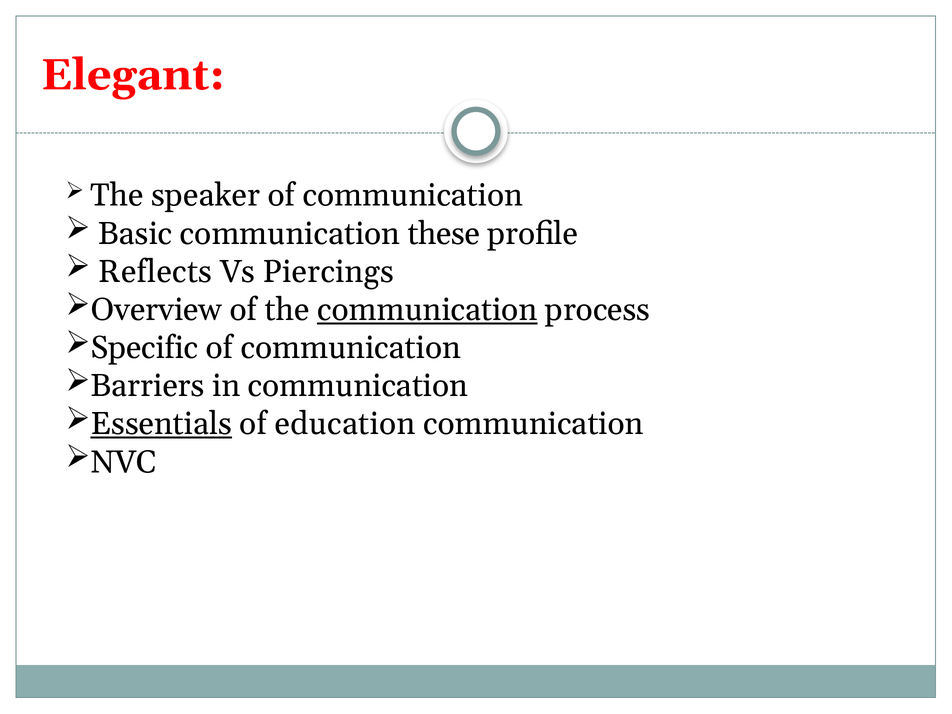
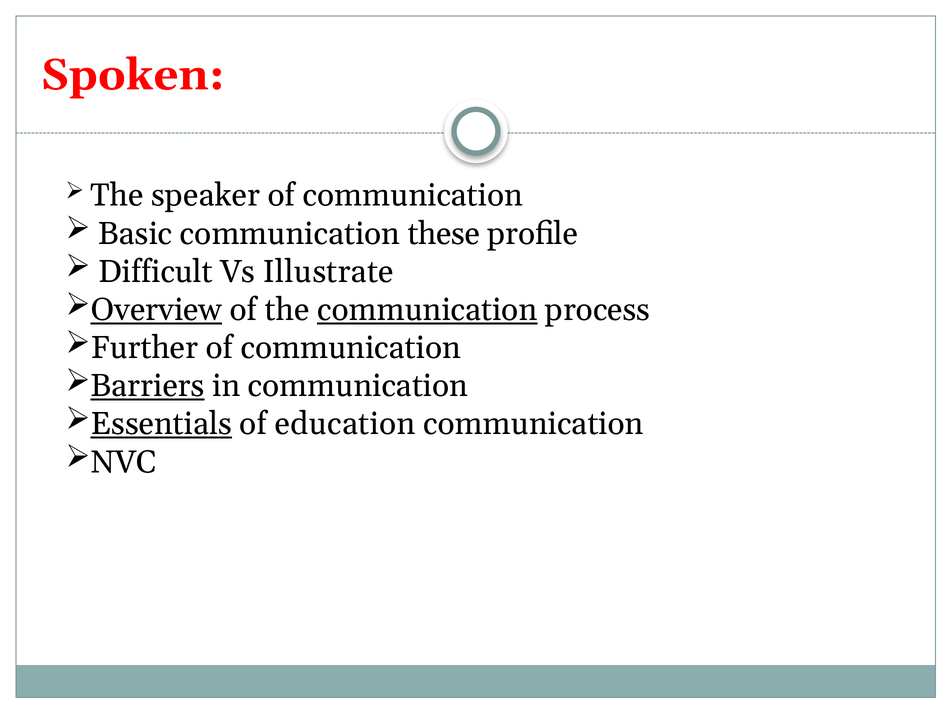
Elegant: Elegant -> Spoken
Reflects: Reflects -> Difficult
Piercings: Piercings -> Illustrate
Overview underline: none -> present
Specific: Specific -> Further
Barriers underline: none -> present
